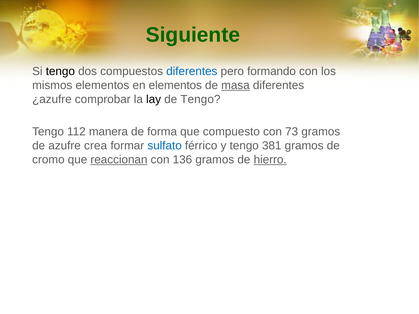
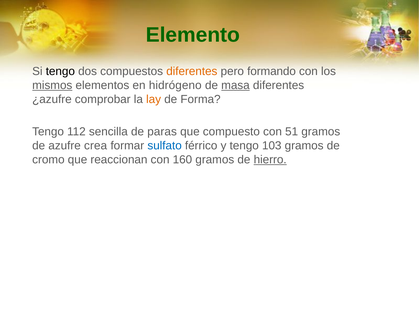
Siguiente: Siguiente -> Elemento
diferentes at (192, 71) colour: blue -> orange
mismos underline: none -> present
en elementos: elementos -> hidrógeno
lay colour: black -> orange
de Tengo: Tengo -> Forma
manera: manera -> sencilla
forma: forma -> paras
73: 73 -> 51
381: 381 -> 103
reaccionan underline: present -> none
136: 136 -> 160
